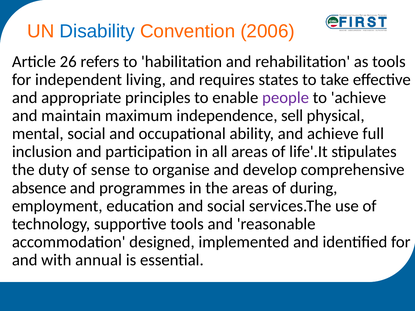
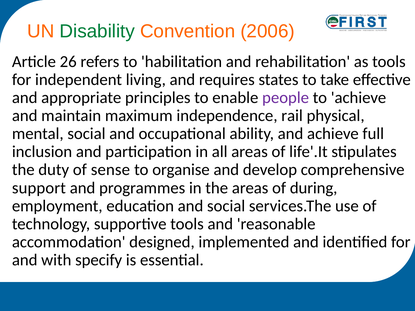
Disability colour: blue -> green
sell: sell -> rail
absence: absence -> support
annual: annual -> specify
